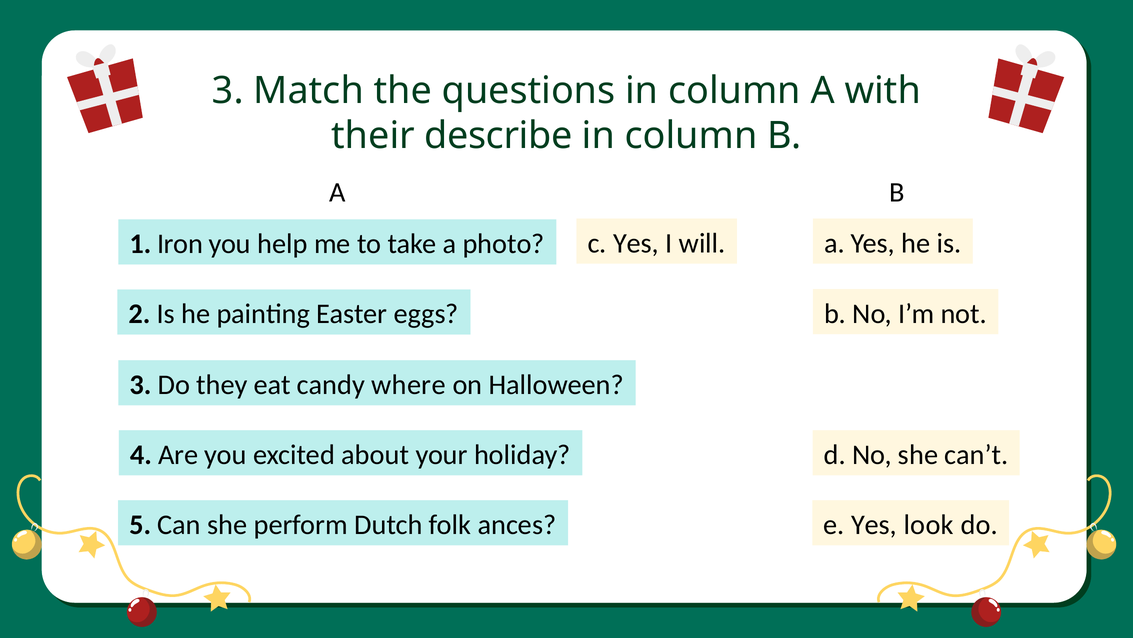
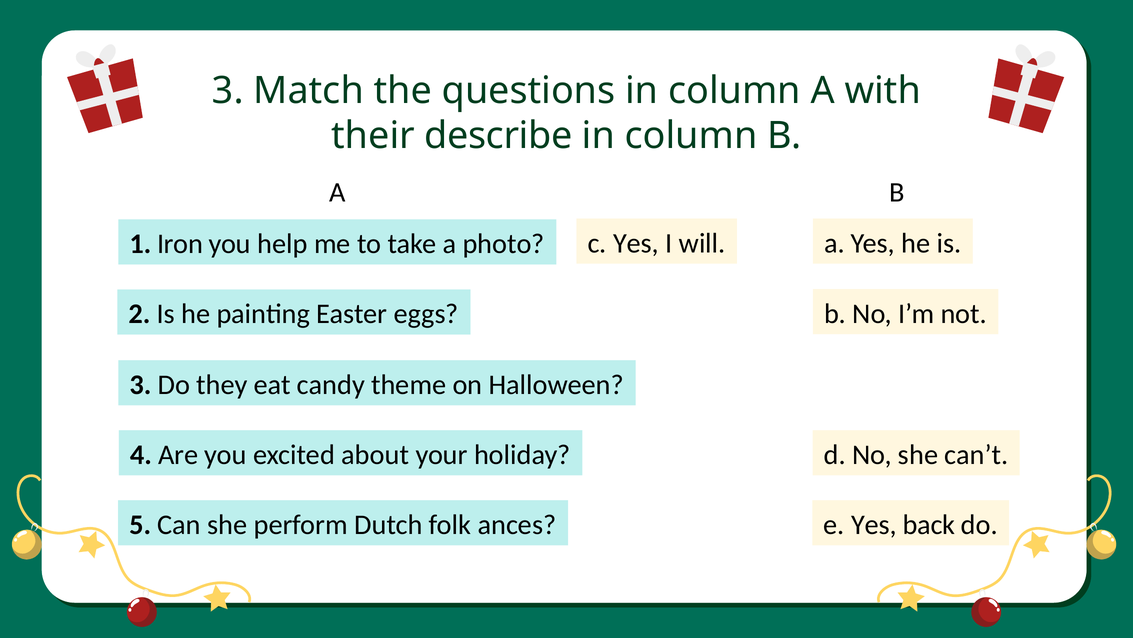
where: where -> theme
look: look -> back
